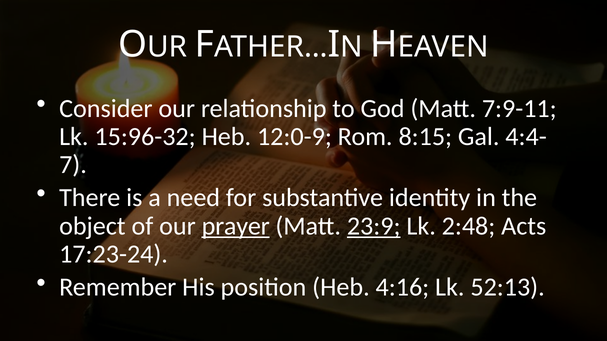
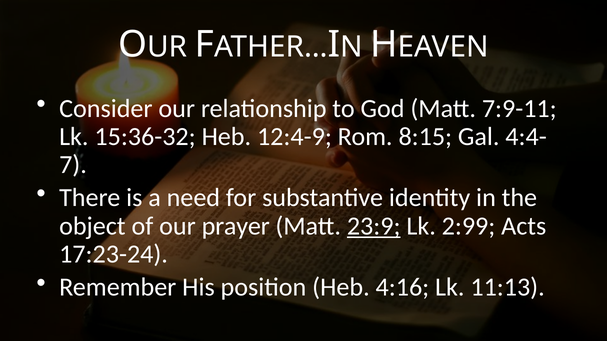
15:96-32: 15:96-32 -> 15:36-32
12:0-9: 12:0-9 -> 12:4-9
prayer underline: present -> none
2:48: 2:48 -> 2:99
52:13: 52:13 -> 11:13
